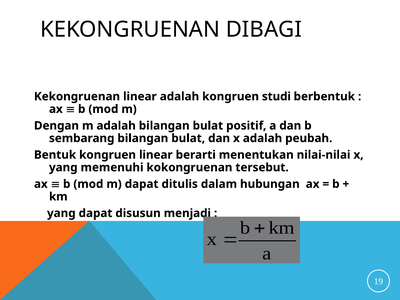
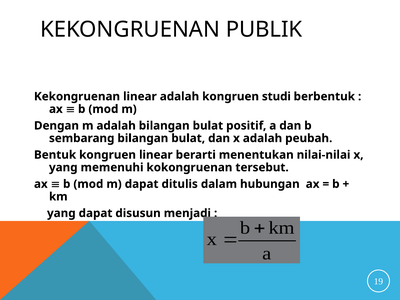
DIBAGI: DIBAGI -> PUBLIK
